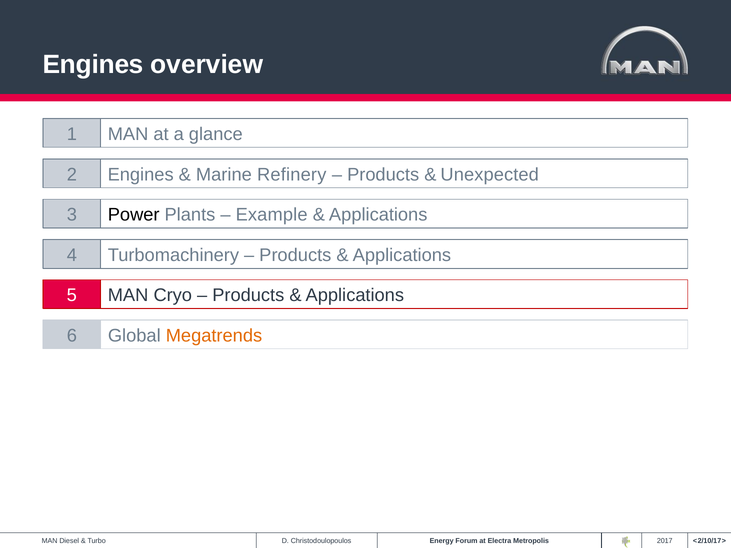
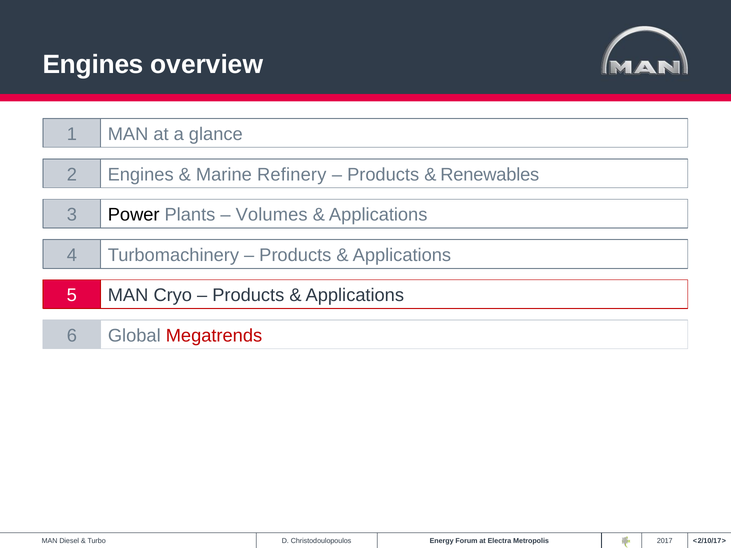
Unexpected: Unexpected -> Renewables
Example: Example -> Volumes
Megatrends colour: orange -> red
